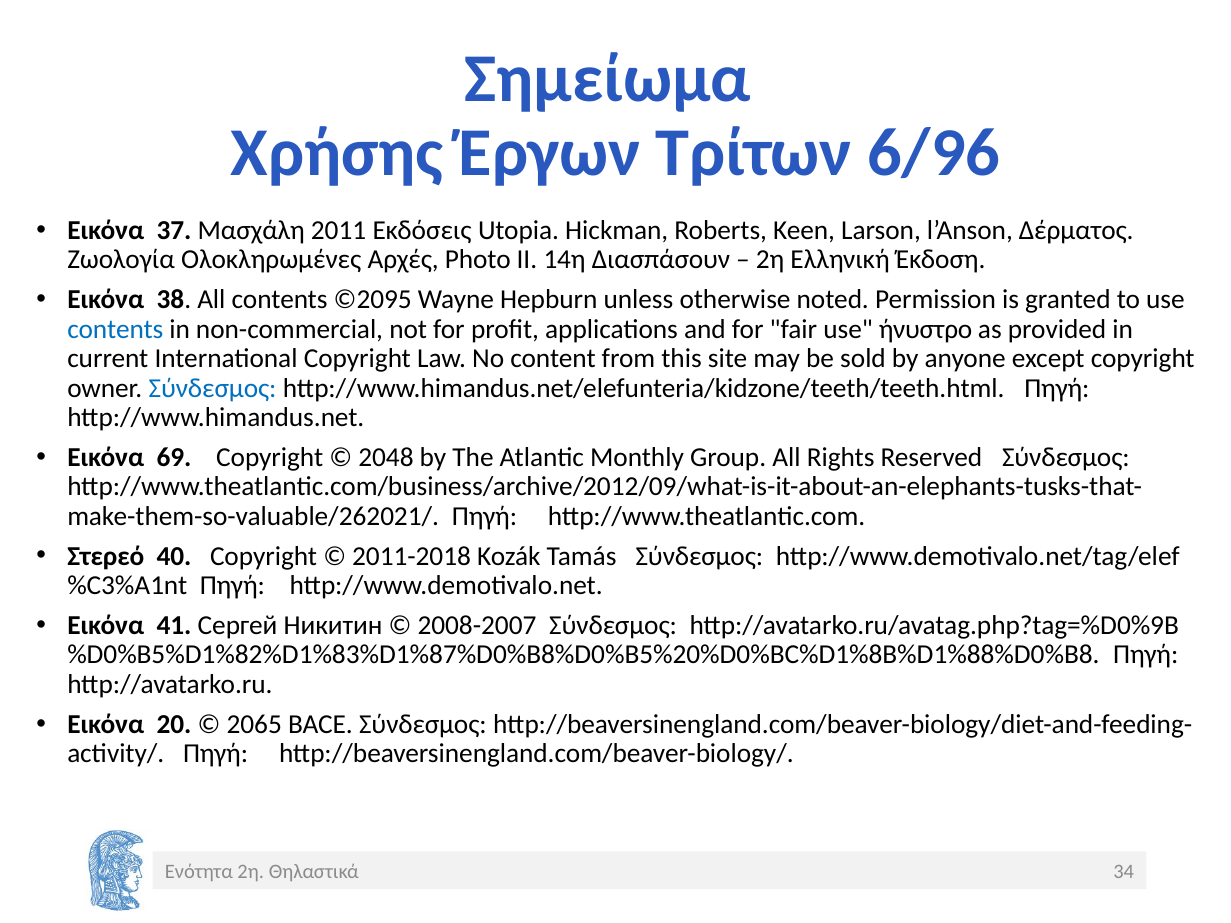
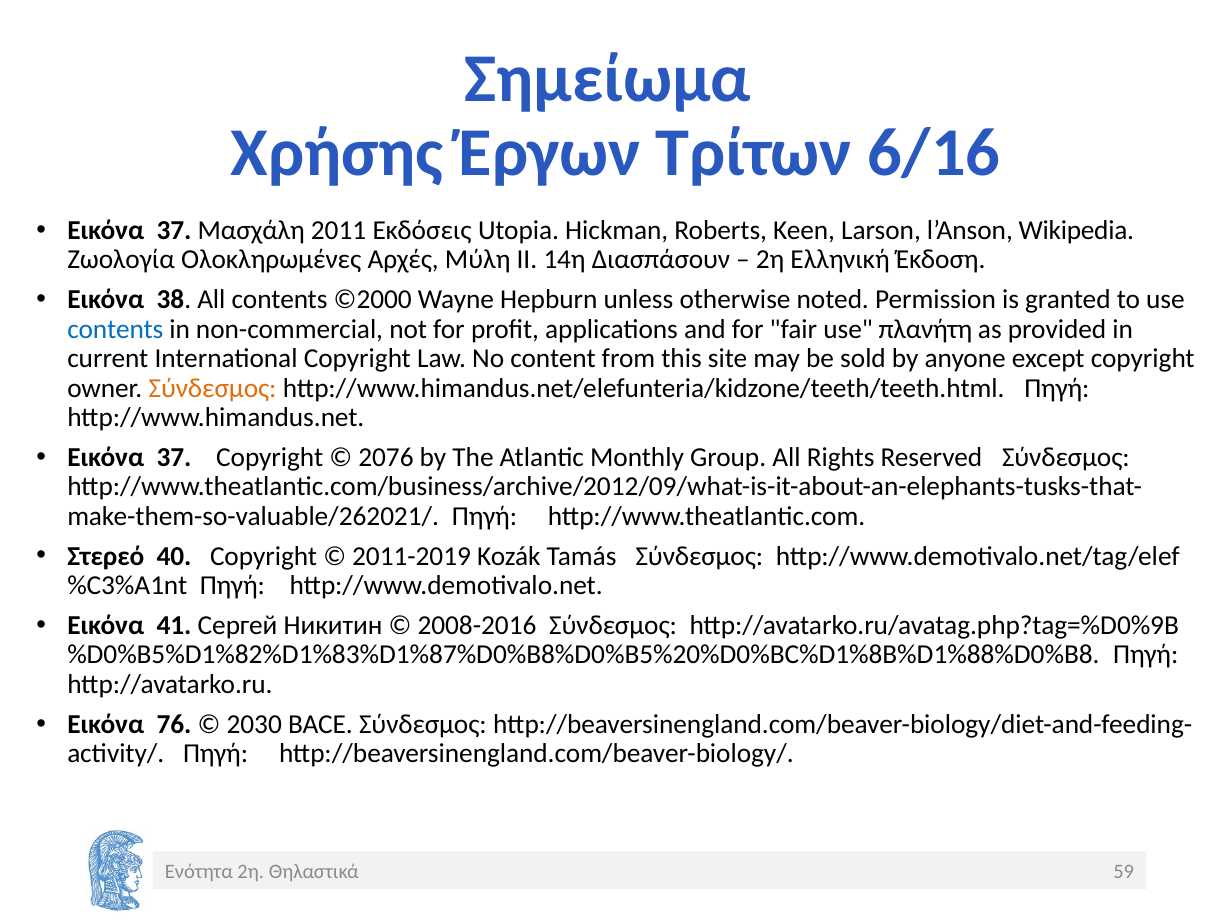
6/96: 6/96 -> 6/16
Δέρματος: Δέρματος -> Wikipedia
Photo: Photo -> Μύλη
©2095: ©2095 -> ©2000
ήνυστρο: ήνυστρο -> πλανήτη
Σύνδεσμος at (213, 388) colour: blue -> orange
69 at (174, 457): 69 -> 37
2048: 2048 -> 2076
2011-2018: 2011-2018 -> 2011-2019
2008-2007: 2008-2007 -> 2008-2016
20: 20 -> 76
2065: 2065 -> 2030
34: 34 -> 59
